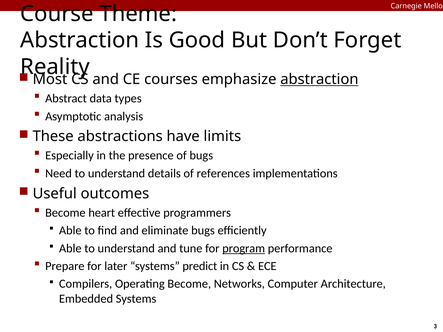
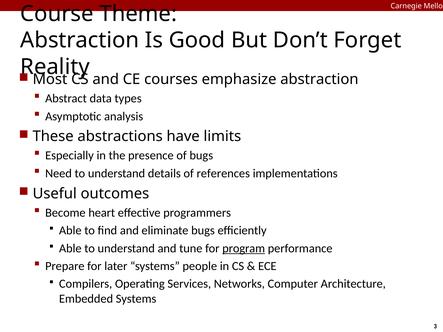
abstraction at (319, 79) underline: present -> none
predict: predict -> people
Operating Become: Become -> Services
